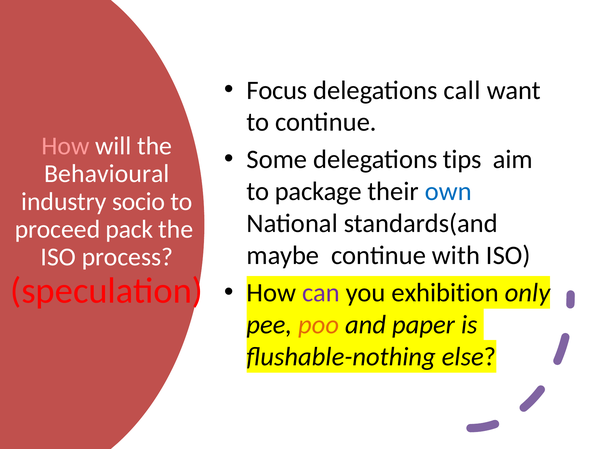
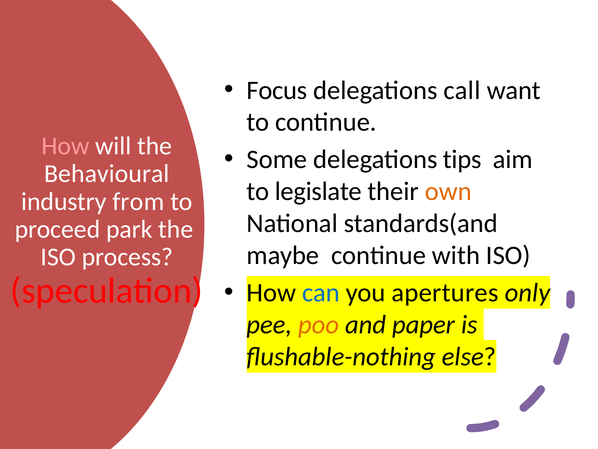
package: package -> legislate
own colour: blue -> orange
socio: socio -> from
pack: pack -> park
can colour: purple -> blue
exhibition: exhibition -> apertures
